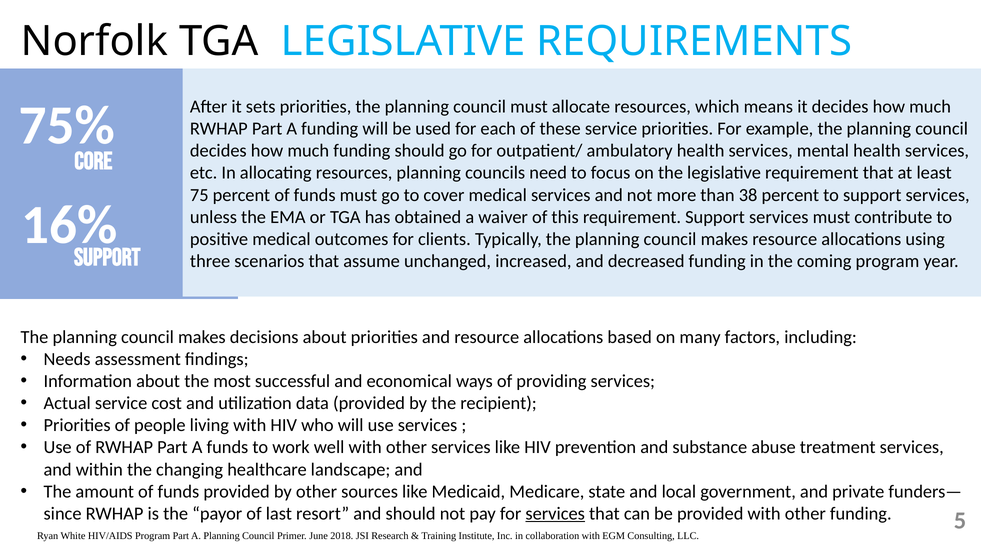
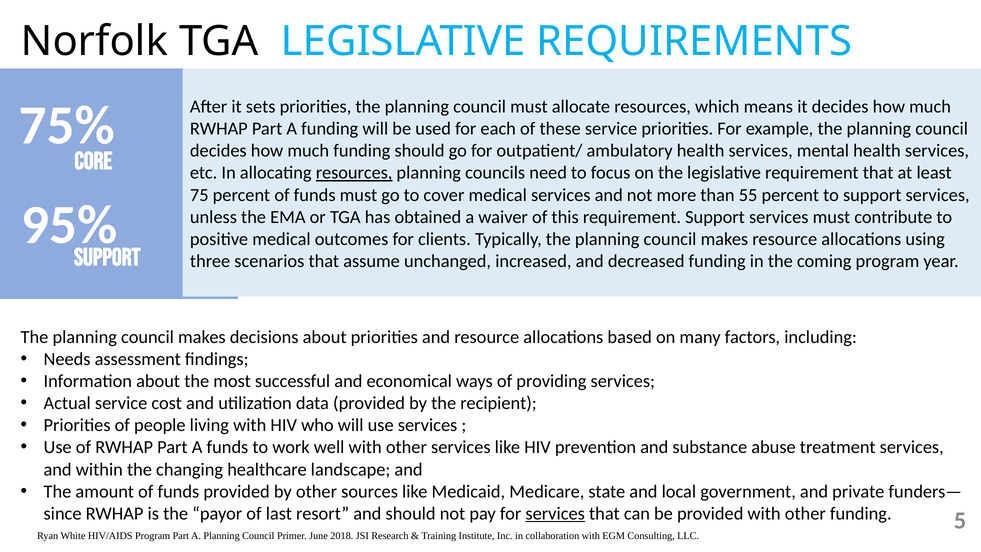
resources at (354, 173) underline: none -> present
38: 38 -> 55
16%: 16% -> 95%
